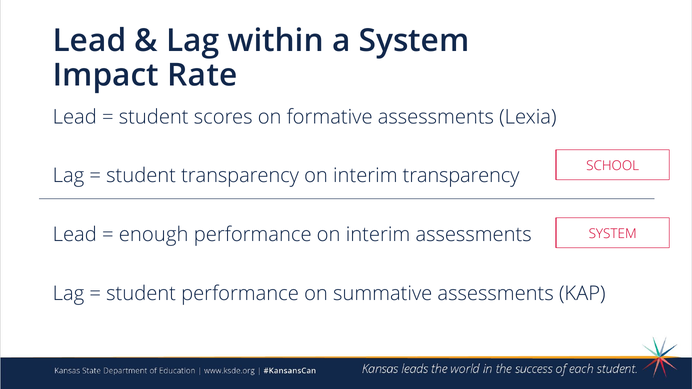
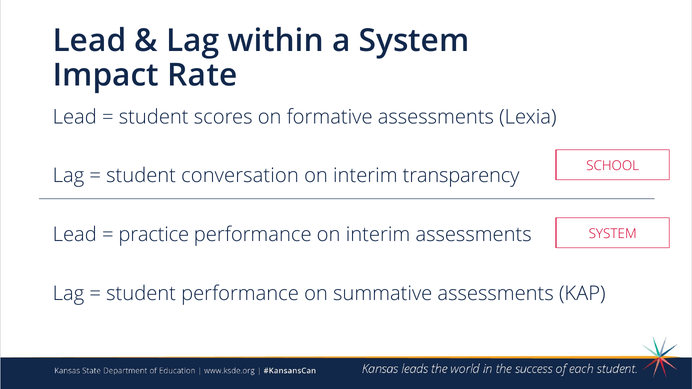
student transparency: transparency -> conversation
enough: enough -> practice
